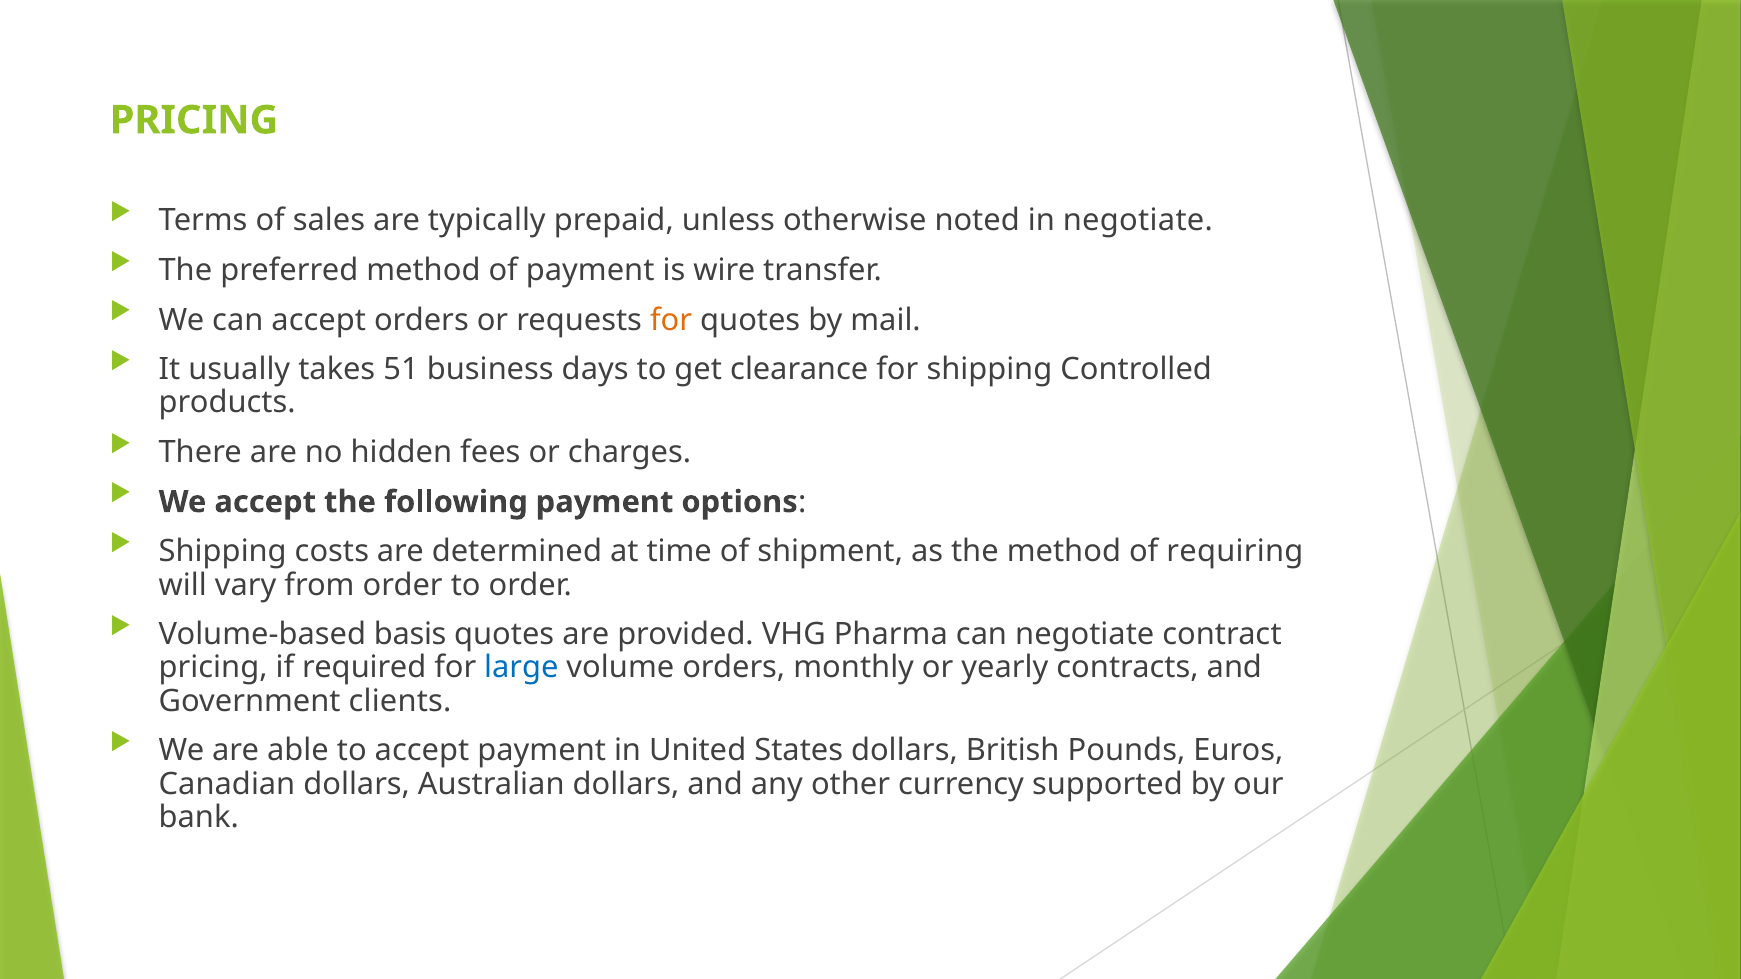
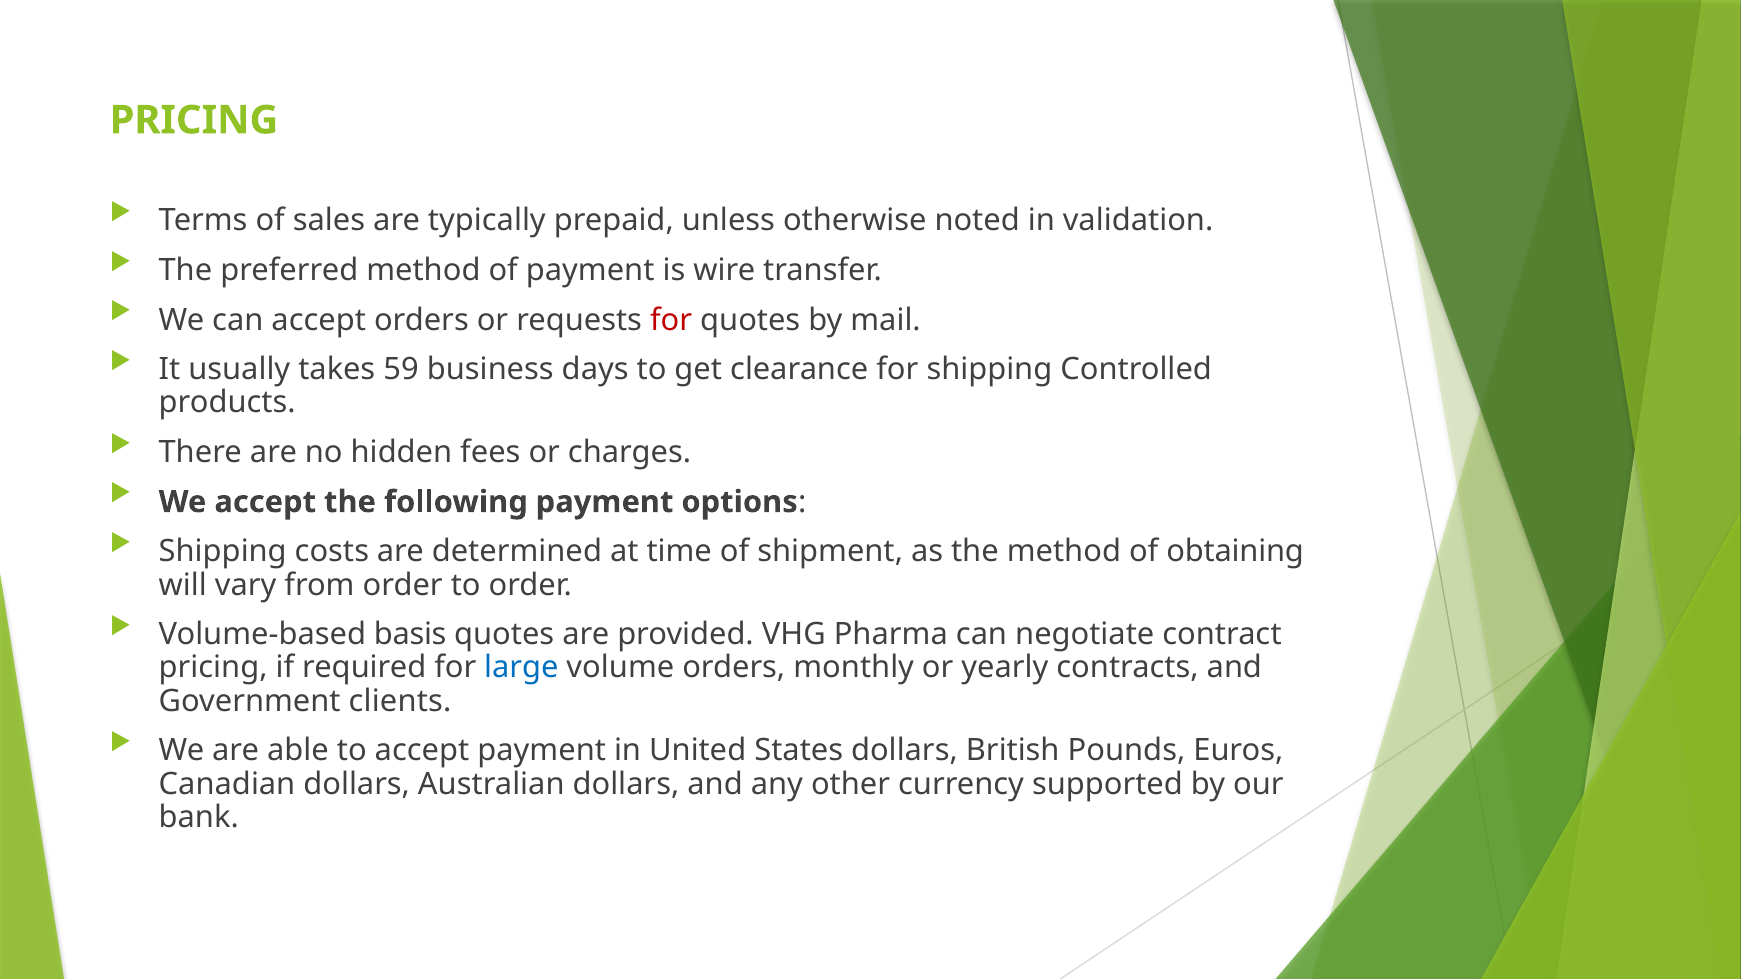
in negotiate: negotiate -> validation
for at (671, 320) colour: orange -> red
51: 51 -> 59
requiring: requiring -> obtaining
